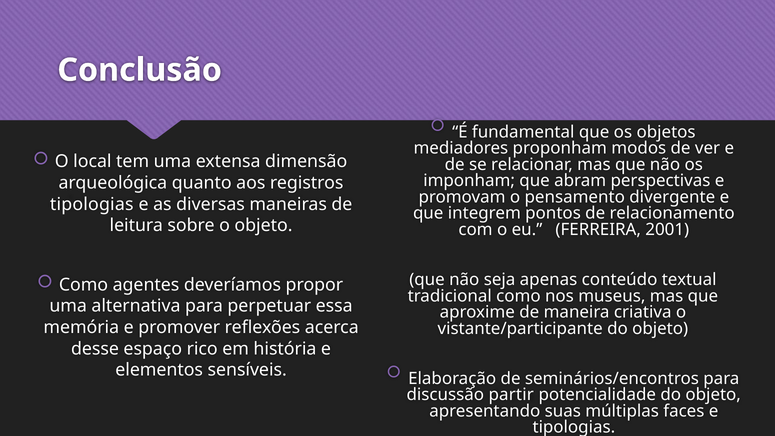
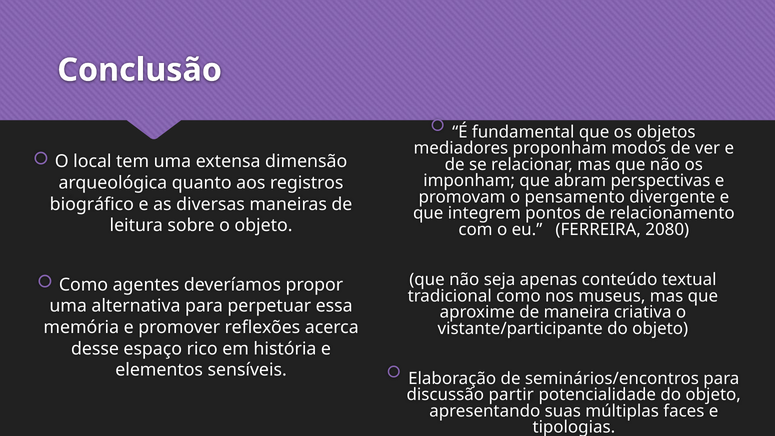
tipologias at (92, 204): tipologias -> biográfico
2001: 2001 -> 2080
